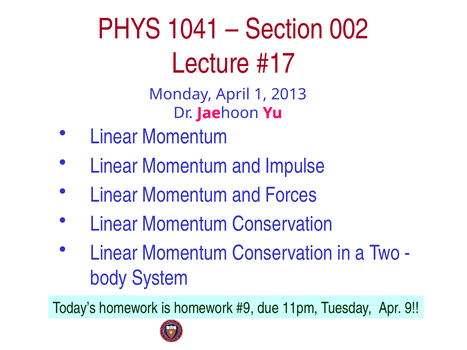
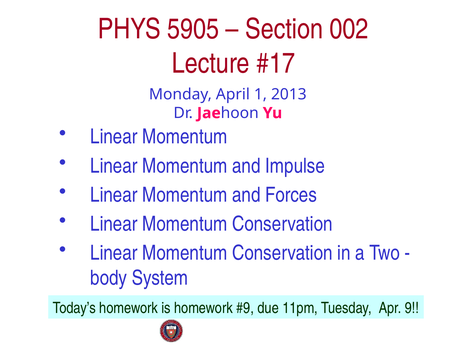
1041: 1041 -> 5905
